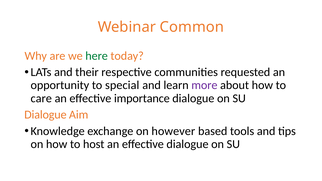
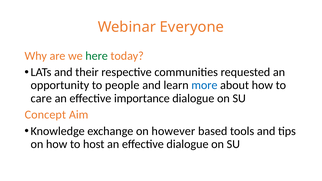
Common: Common -> Everyone
special: special -> people
more colour: purple -> blue
Dialogue at (45, 115): Dialogue -> Concept
